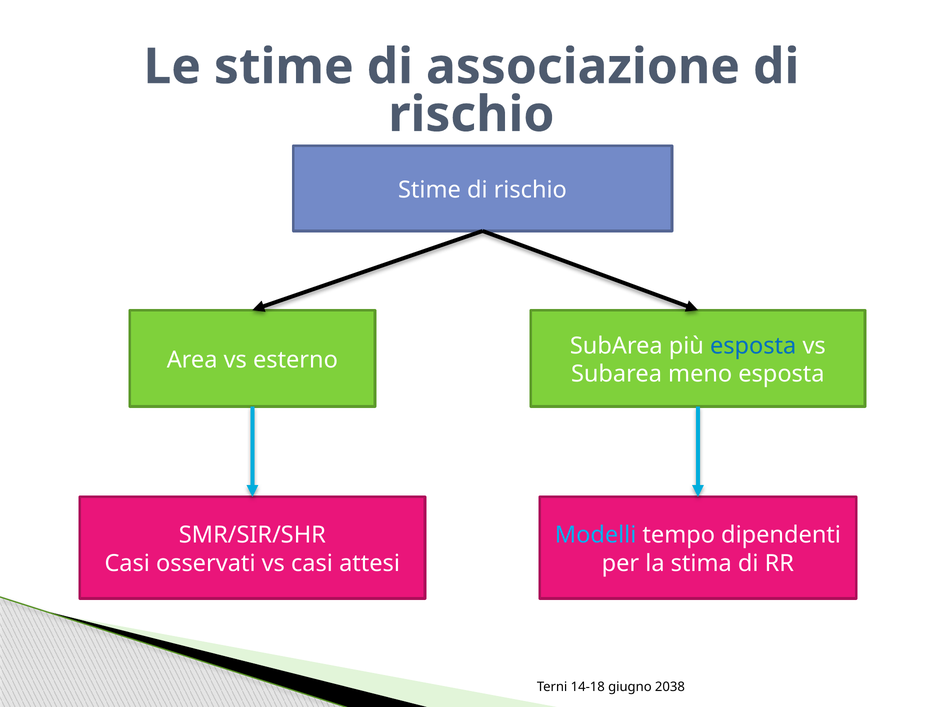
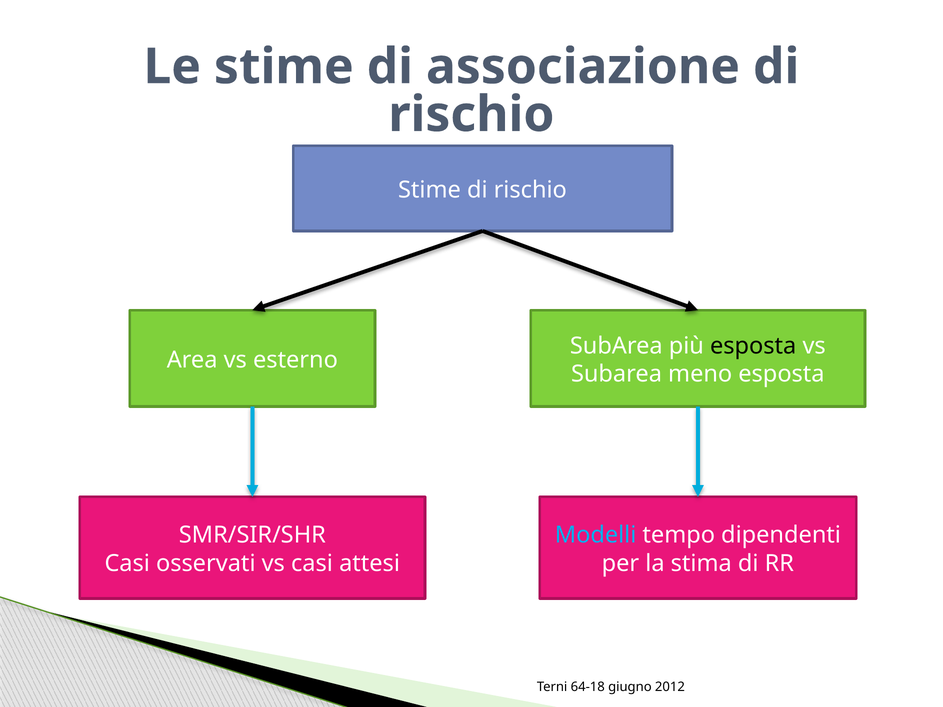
esposta at (753, 346) colour: blue -> black
14-18: 14-18 -> 64-18
2038: 2038 -> 2012
